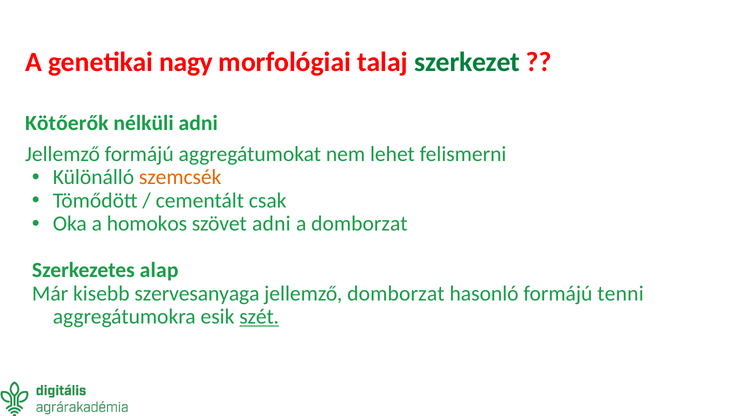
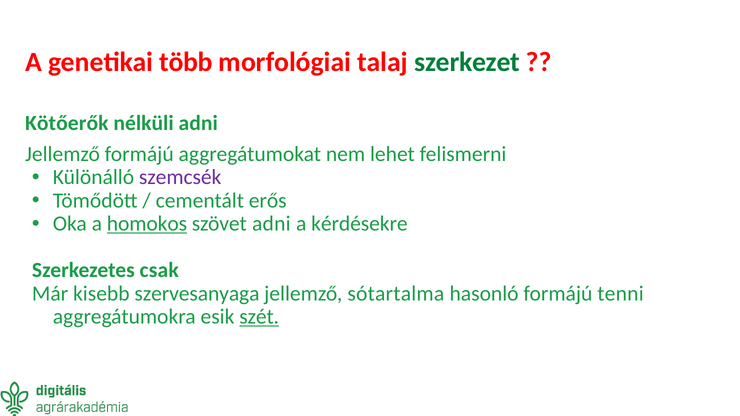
nagy: nagy -> több
szemcsék colour: orange -> purple
csak: csak -> erős
homokos underline: none -> present
a domborzat: domborzat -> kérdésekre
alap: alap -> csak
jellemző domborzat: domborzat -> sótartalma
